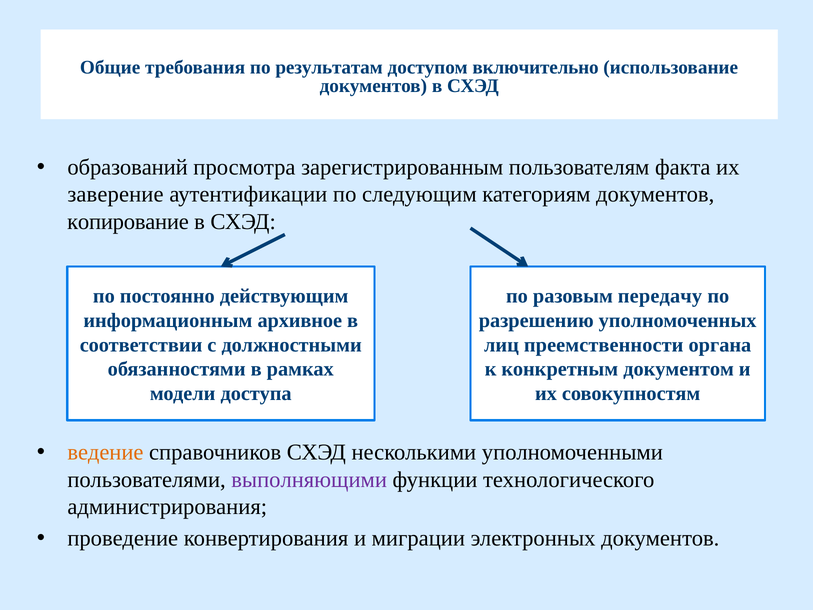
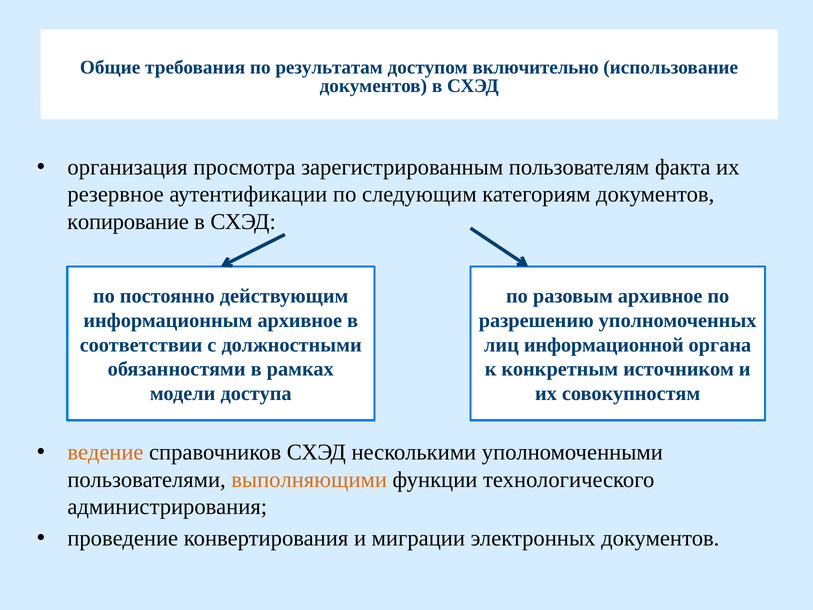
образований: образований -> организация
заверение: заверение -> резервное
разовым передачу: передачу -> архивное
преемственности: преемственности -> информационной
документом: документом -> источником
выполняющими colour: purple -> orange
